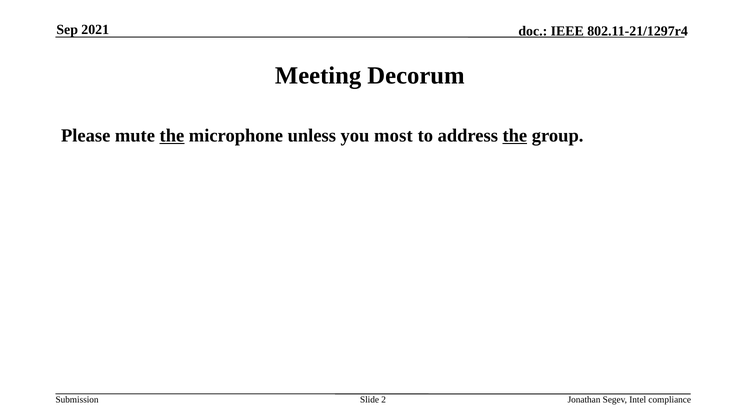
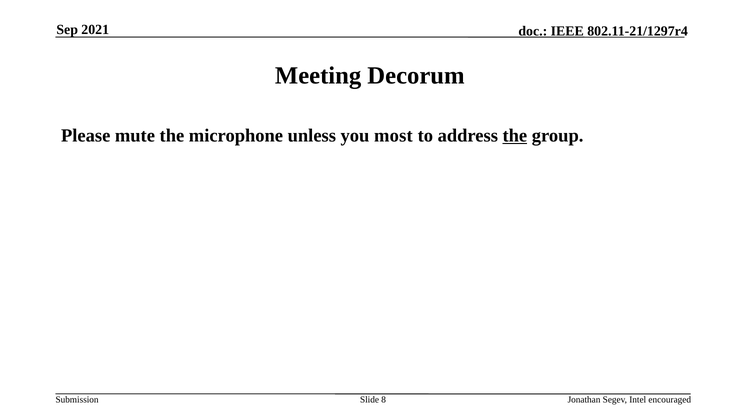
the at (172, 135) underline: present -> none
2: 2 -> 8
compliance: compliance -> encouraged
